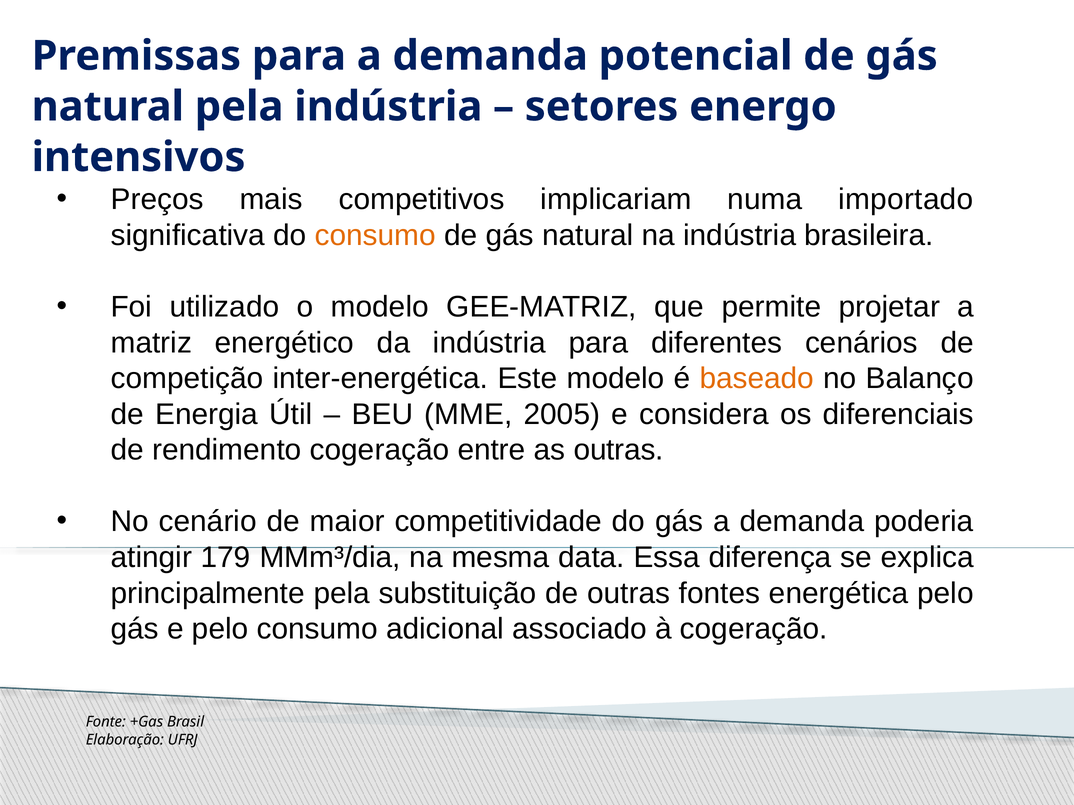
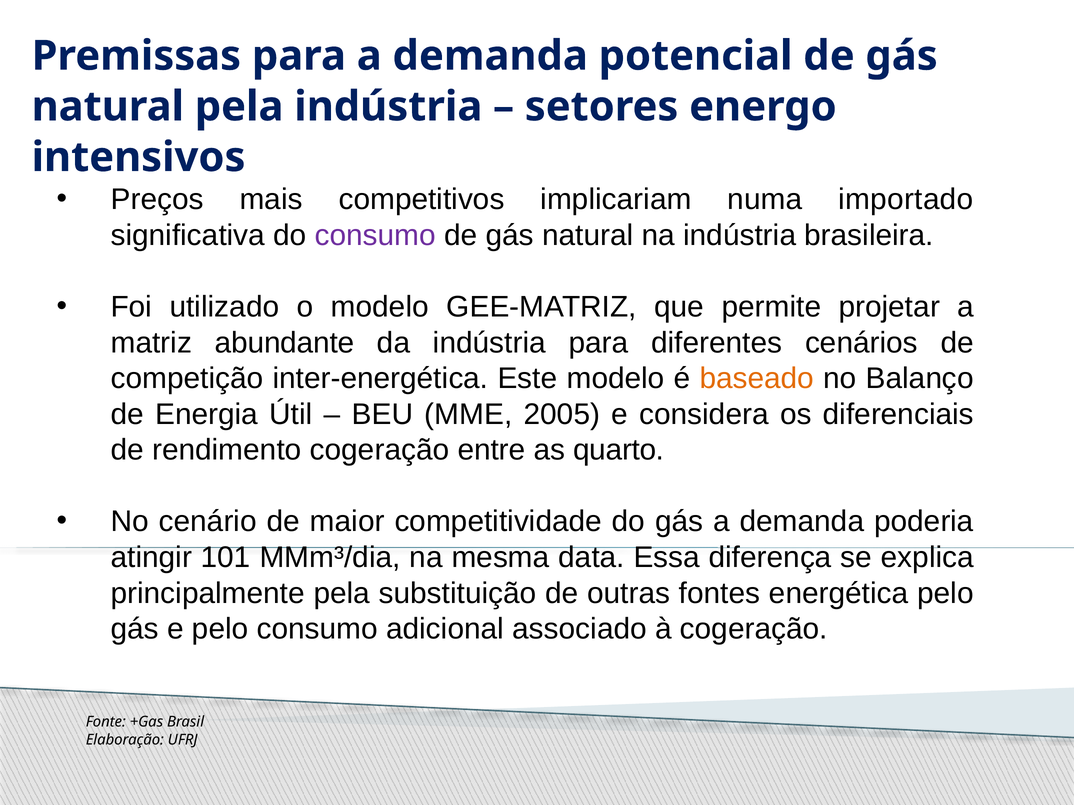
consumo at (375, 235) colour: orange -> purple
energético: energético -> abundante
as outras: outras -> quarto
179: 179 -> 101
